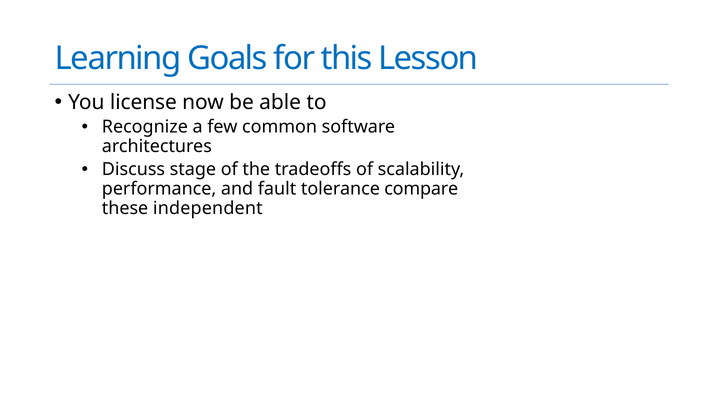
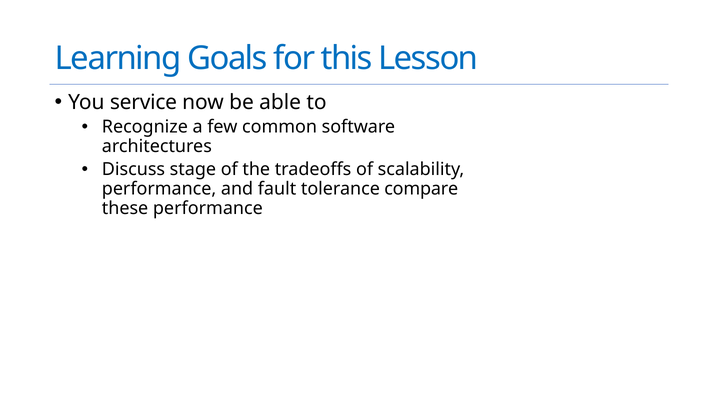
license: license -> service
these independent: independent -> performance
